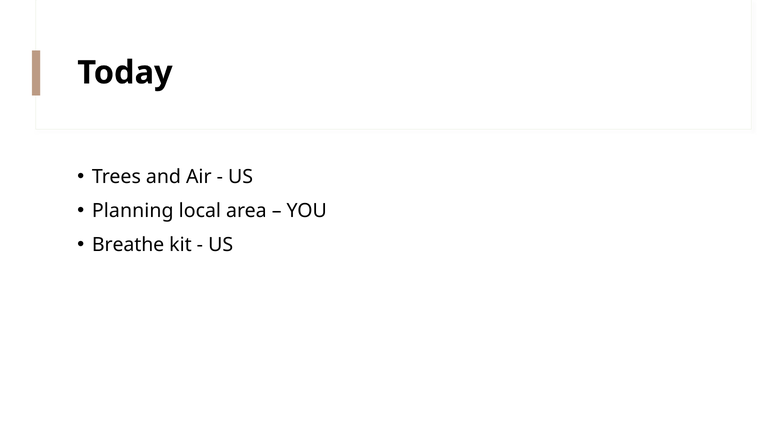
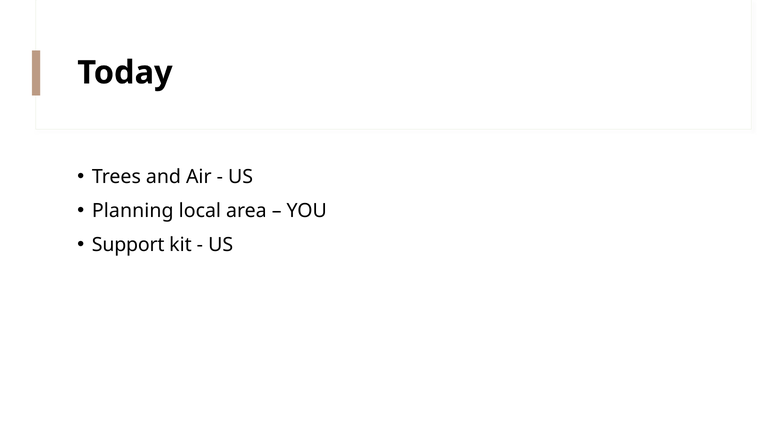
Breathe: Breathe -> Support
